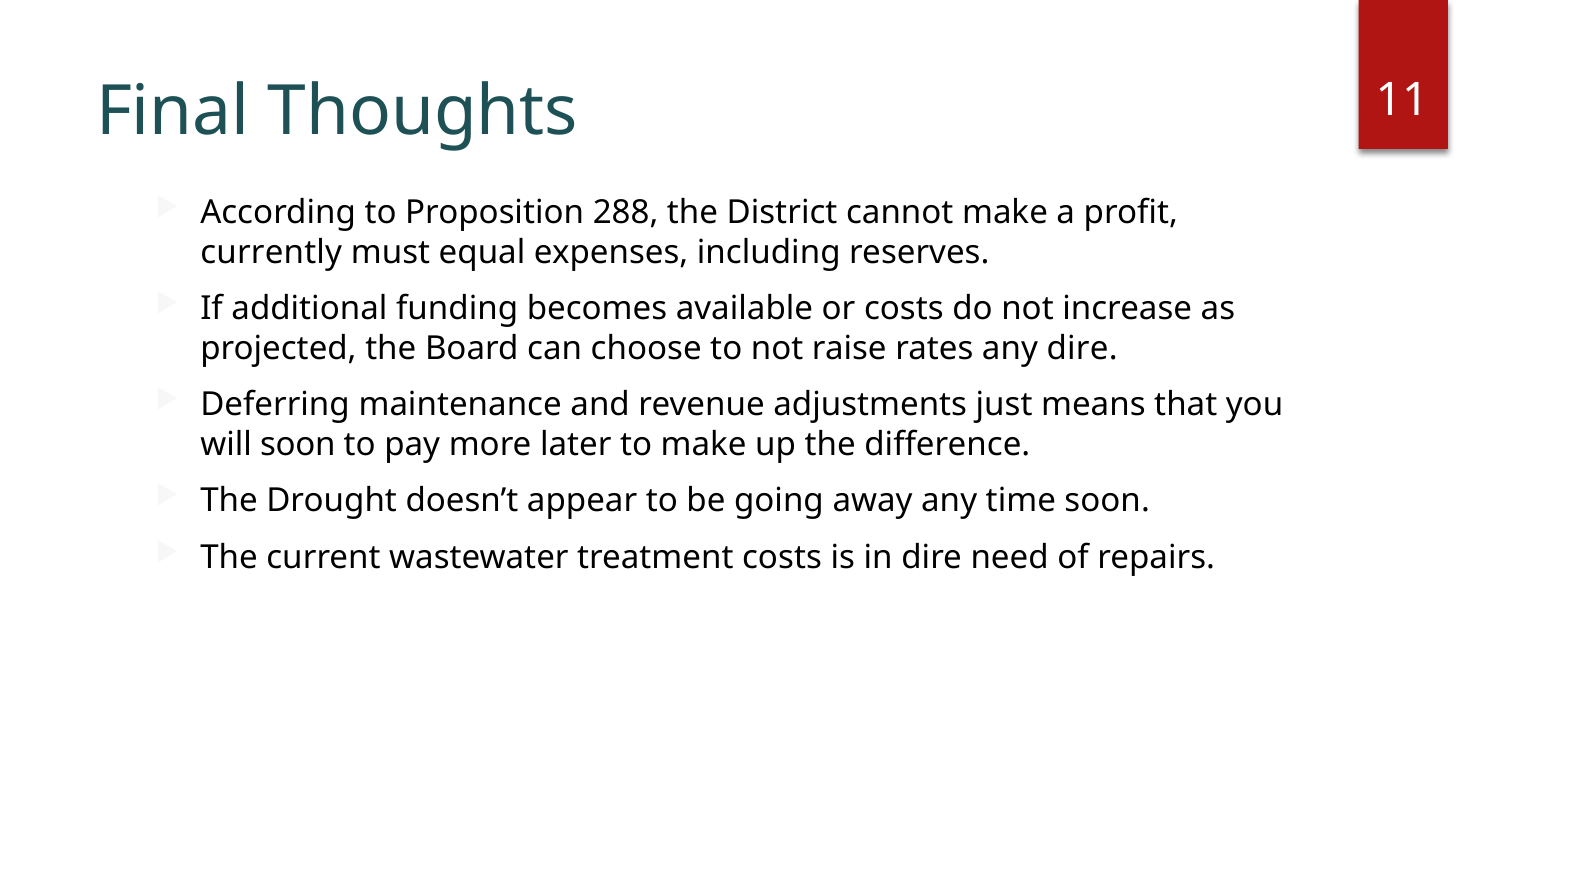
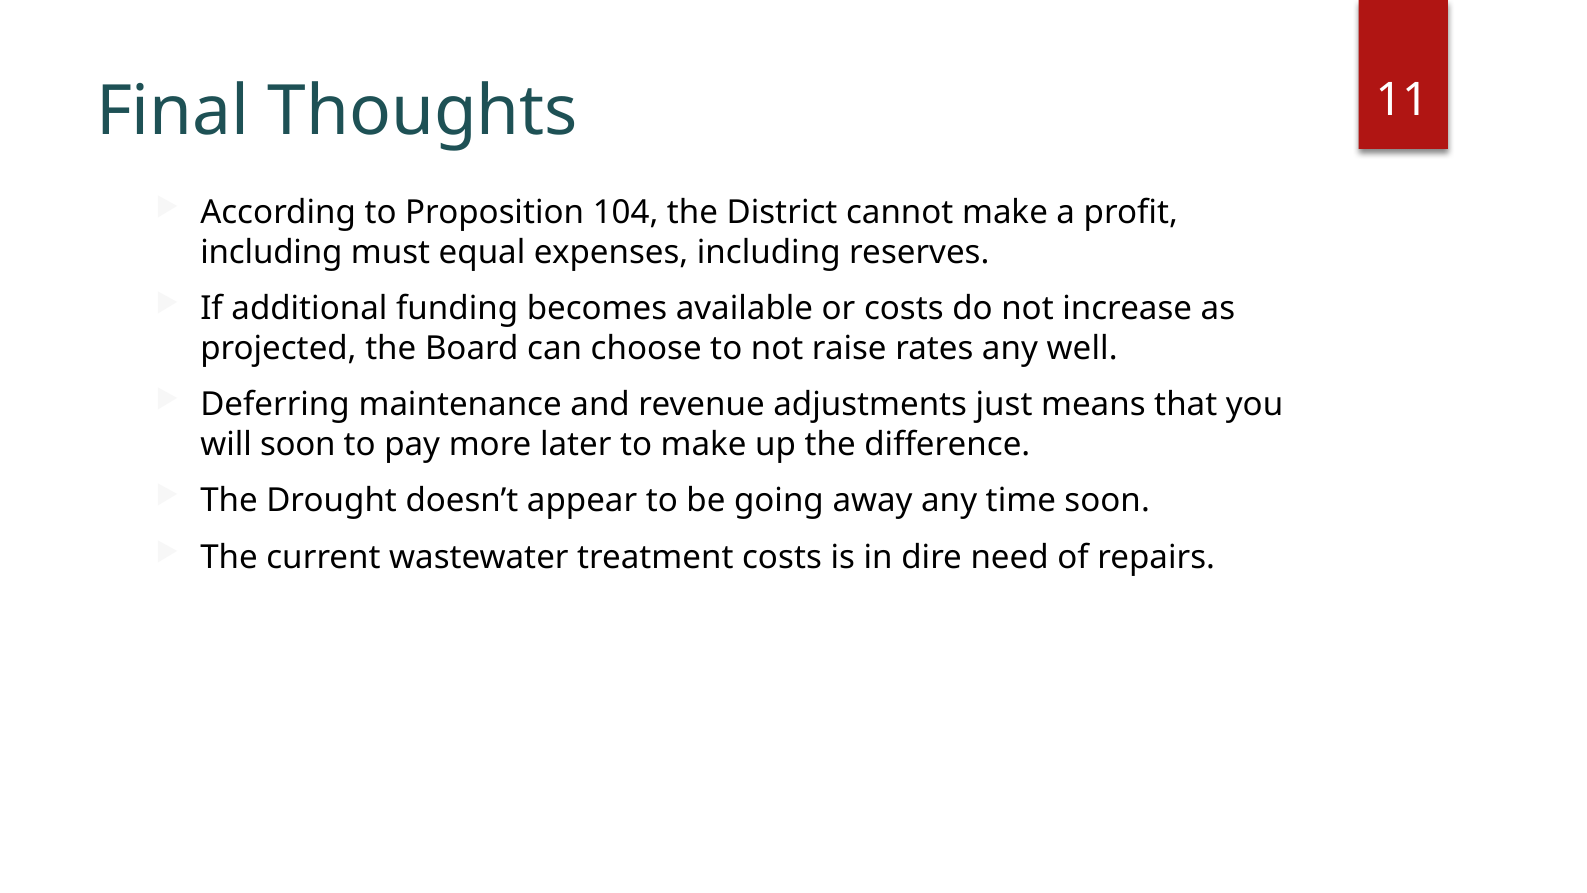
288: 288 -> 104
currently at (271, 253): currently -> including
any dire: dire -> well
